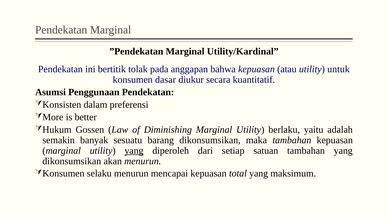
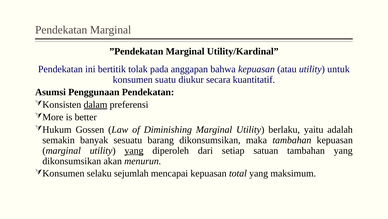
dasar: dasar -> suatu
dalam underline: none -> present
selaku menurun: menurun -> sejumlah
